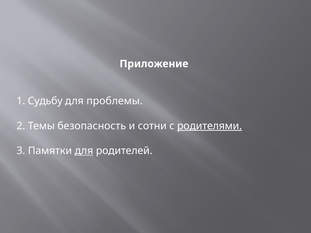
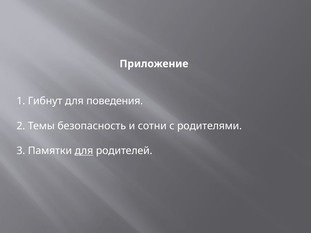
Судьбу: Судьбу -> Гибнут
проблемы: проблемы -> поведения
родителями underline: present -> none
